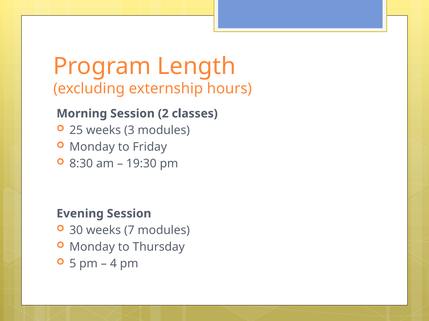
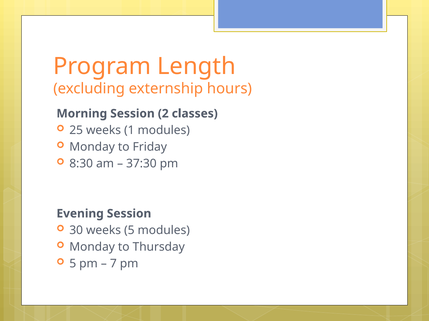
3: 3 -> 1
19:30: 19:30 -> 37:30
weeks 7: 7 -> 5
4: 4 -> 7
